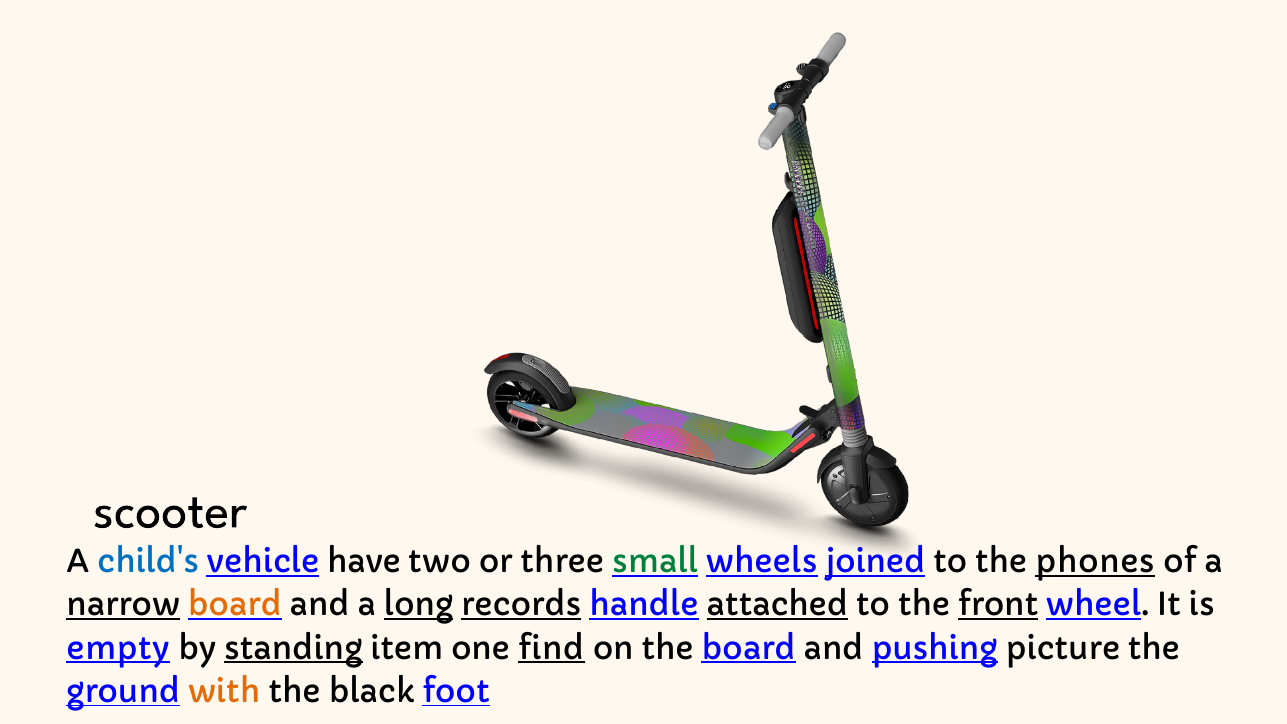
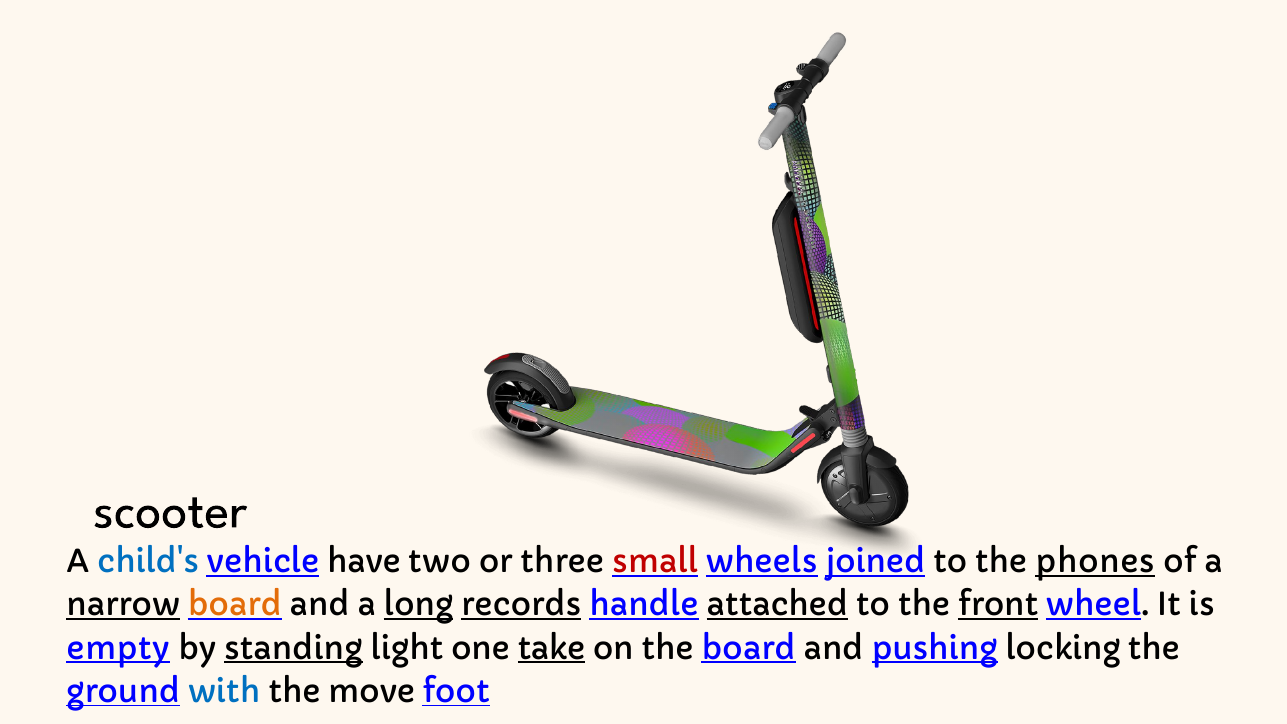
small colour: green -> red
item: item -> light
find: find -> take
picture: picture -> locking
with colour: orange -> blue
black: black -> move
